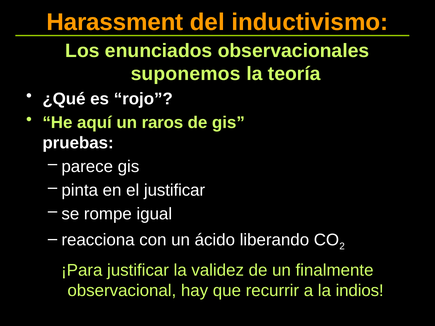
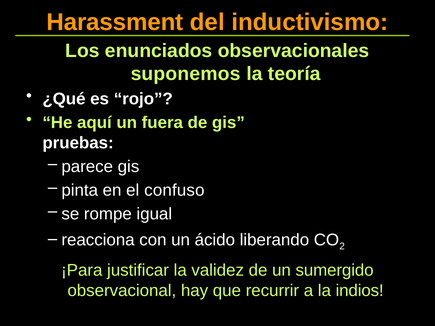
raros: raros -> fuera
el justificar: justificar -> confuso
finalmente: finalmente -> sumergido
